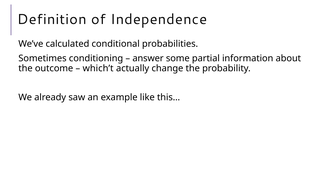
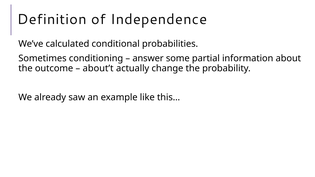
which’t: which’t -> about’t
